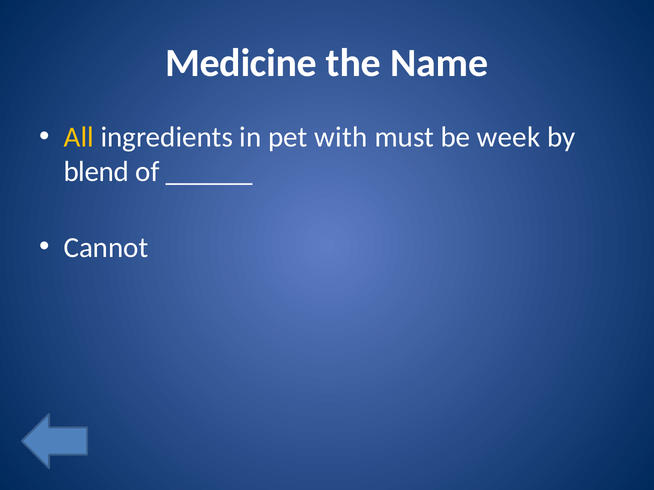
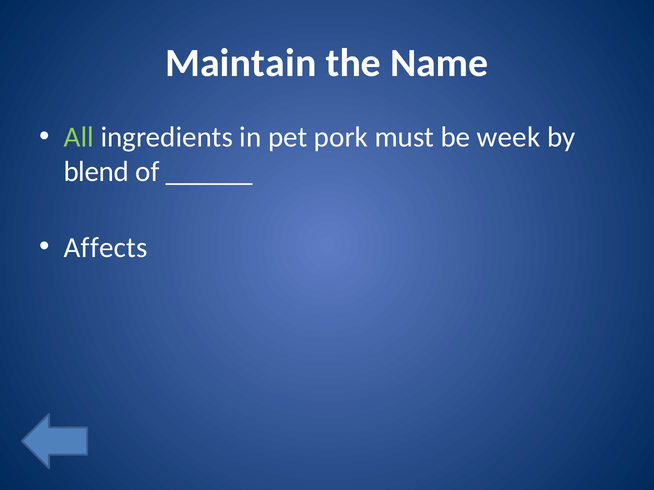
Medicine: Medicine -> Maintain
All colour: yellow -> light green
with: with -> pork
Cannot: Cannot -> Affects
